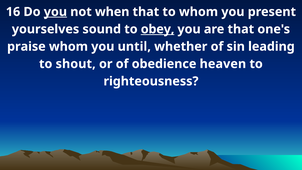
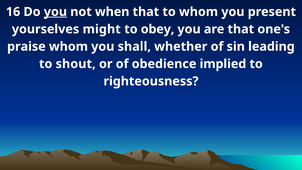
sound: sound -> might
obey underline: present -> none
until: until -> shall
heaven: heaven -> implied
